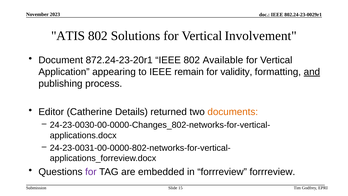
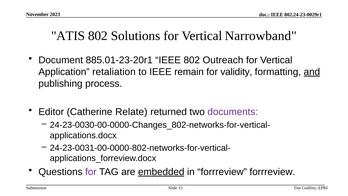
Involvement: Involvement -> Narrowband
872.24-23-20r1: 872.24-23-20r1 -> 885.01-23-20r1
Available: Available -> Outreach
appearing: appearing -> retaliation
Details: Details -> Relate
documents colour: orange -> purple
embedded underline: none -> present
